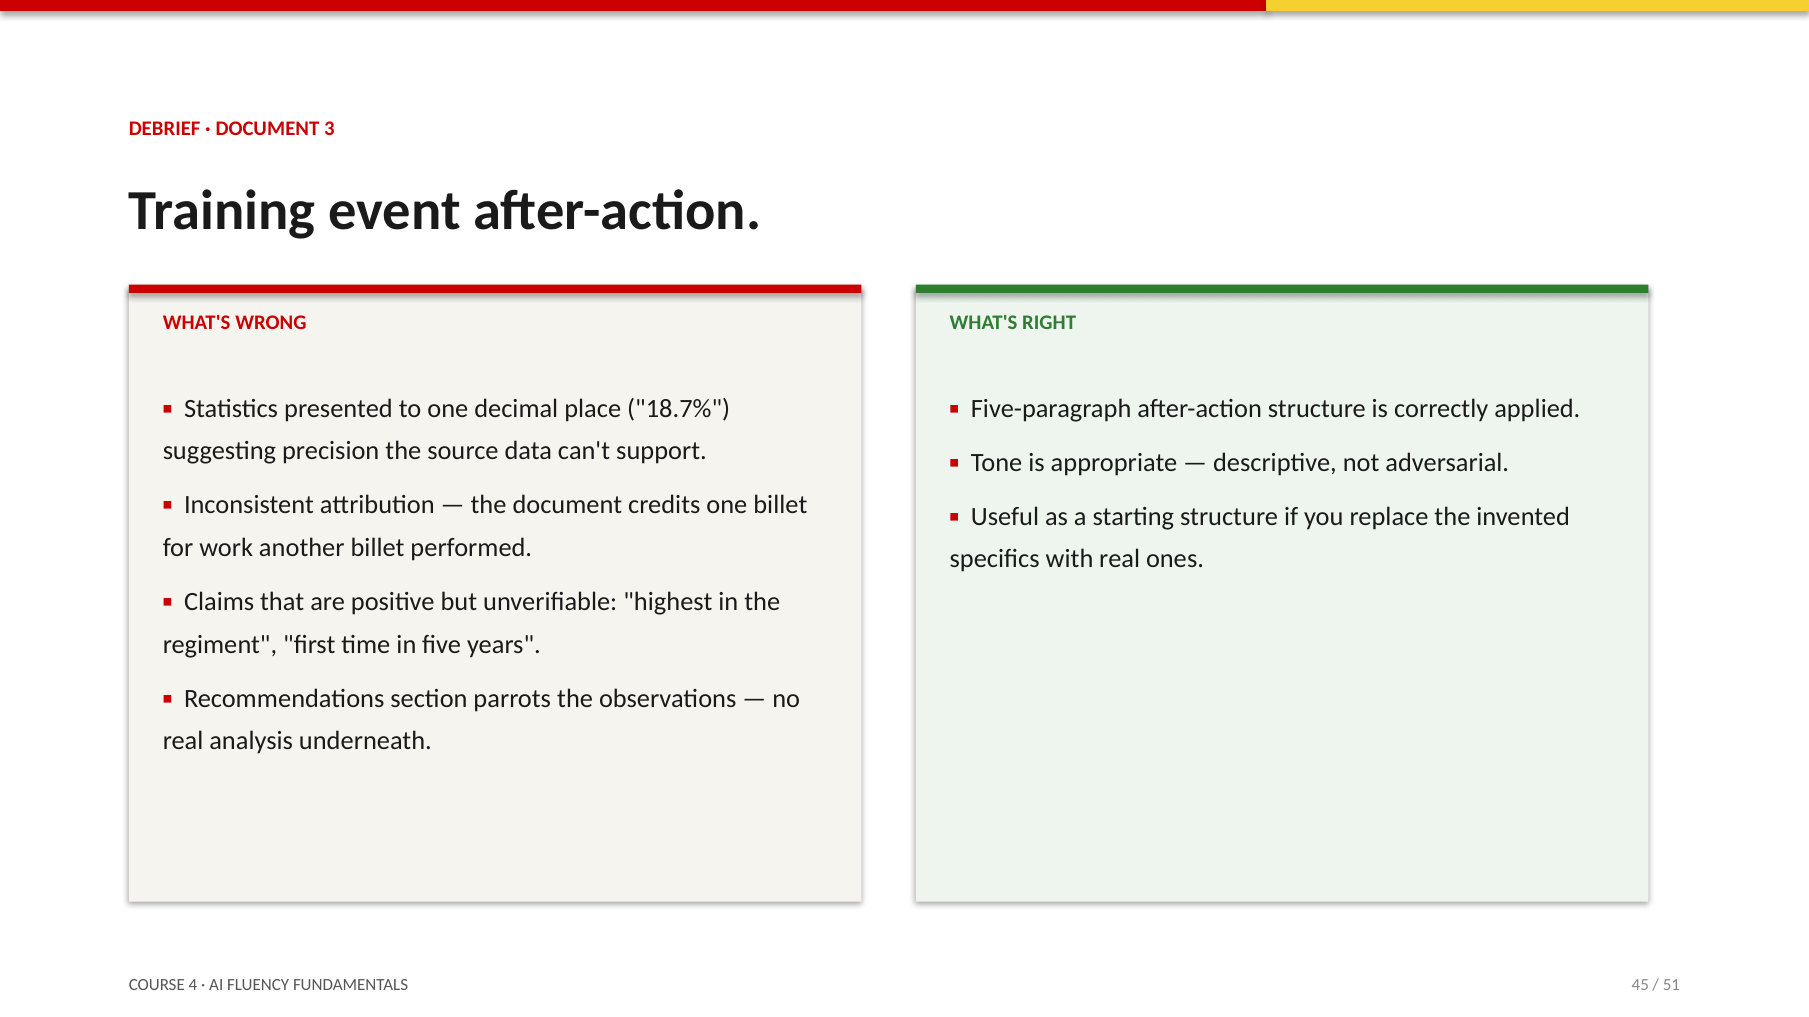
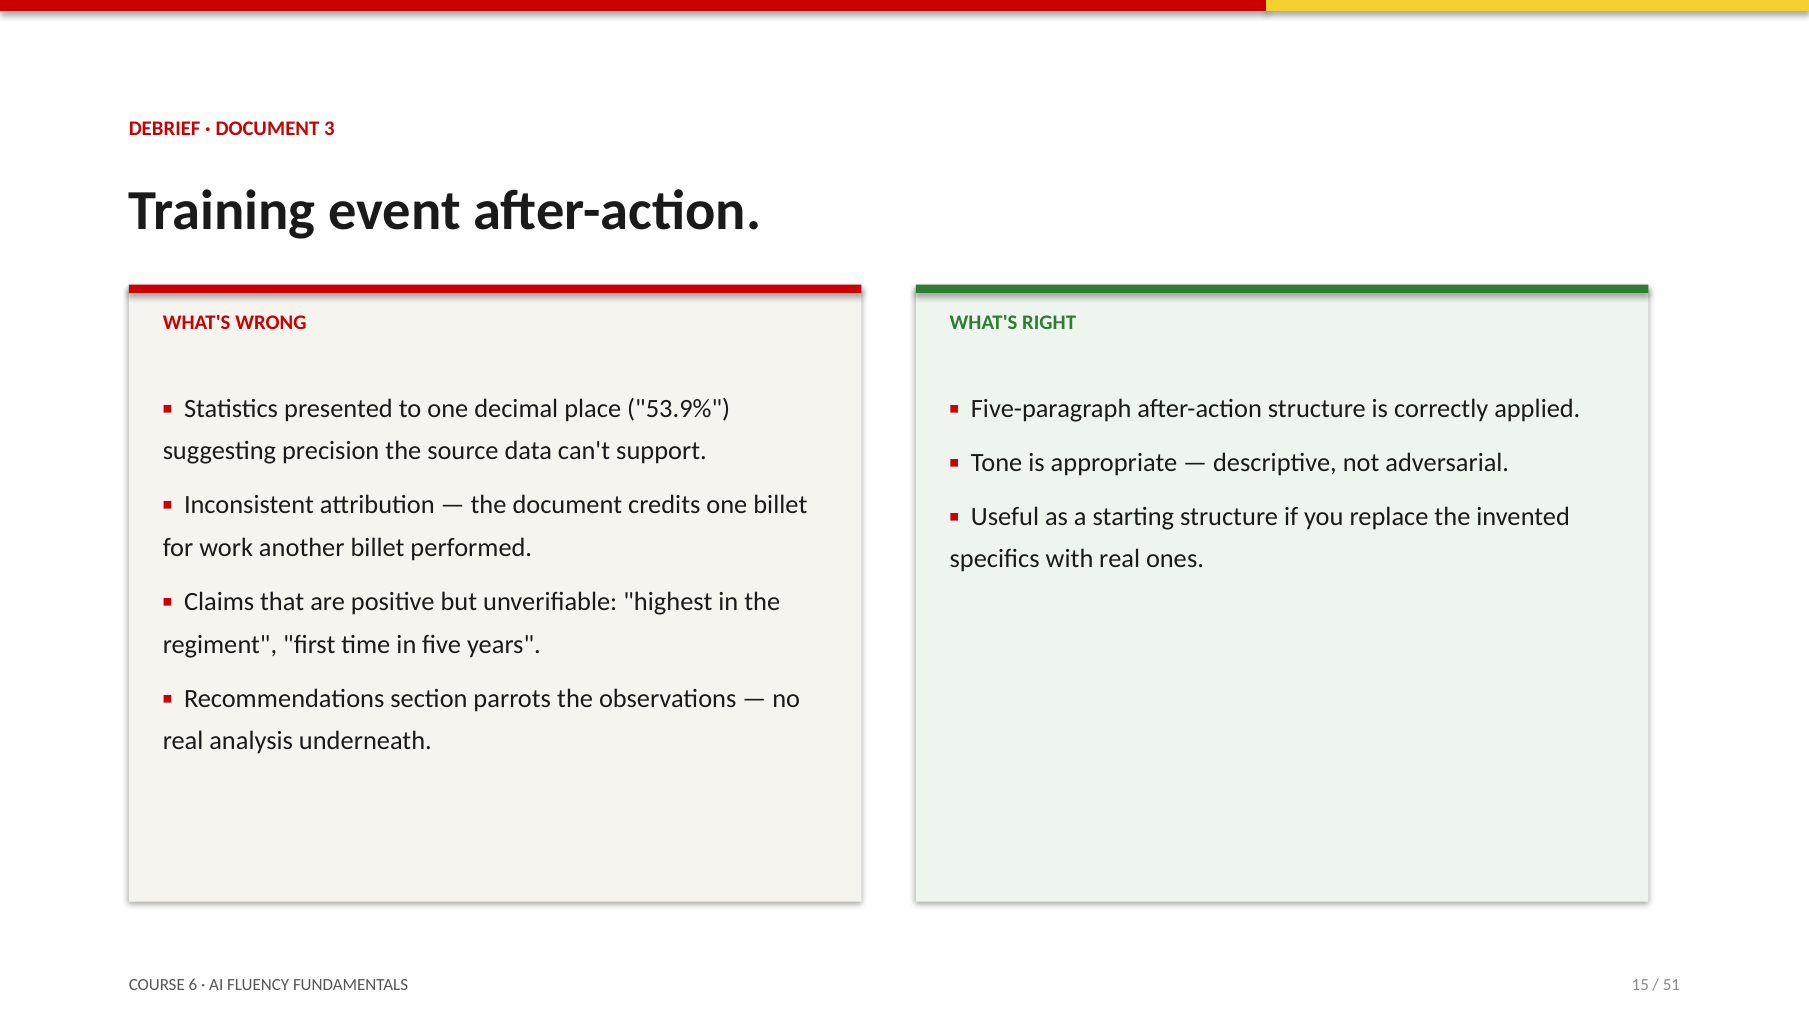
18.7%: 18.7% -> 53.9%
4: 4 -> 6
45: 45 -> 15
